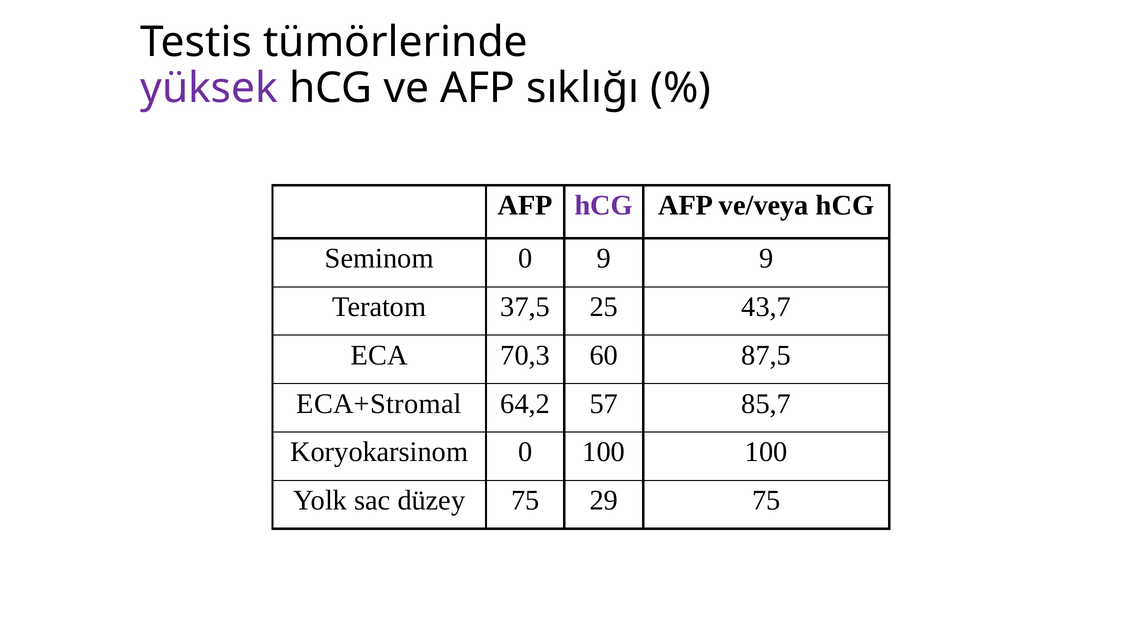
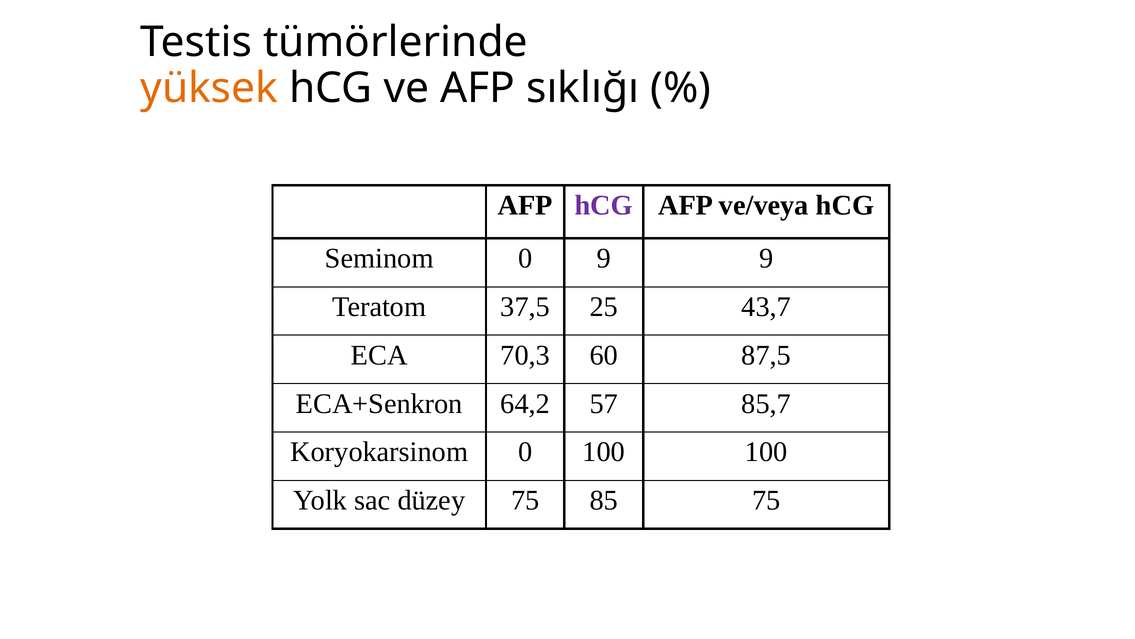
yüksek colour: purple -> orange
ECA+Stromal: ECA+Stromal -> ECA+Senkron
29: 29 -> 85
